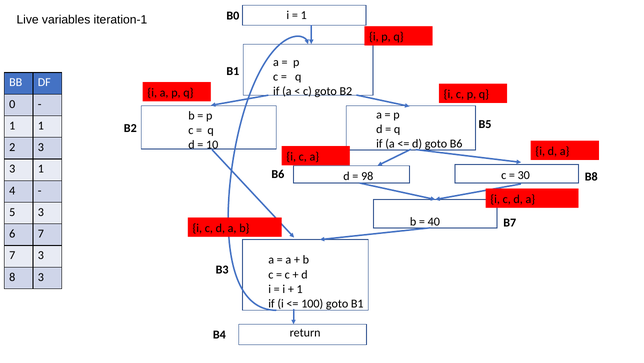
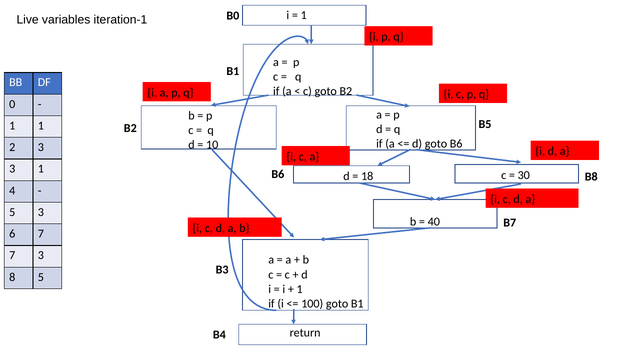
98: 98 -> 18
8 3: 3 -> 5
